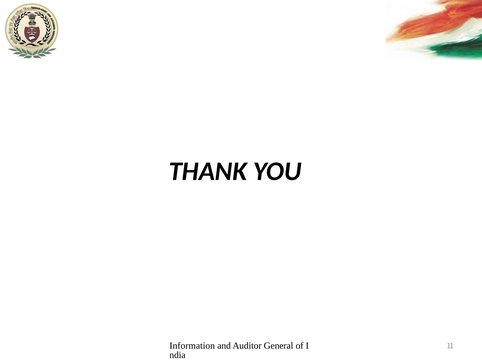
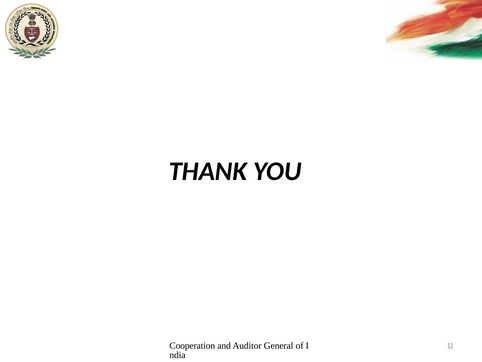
Information: Information -> Cooperation
